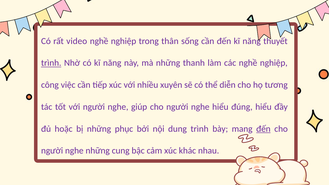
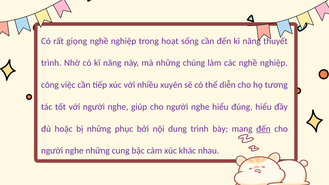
video: video -> giọng
thân: thân -> hoạt
trình at (51, 63) underline: present -> none
thanh: thanh -> chúng
